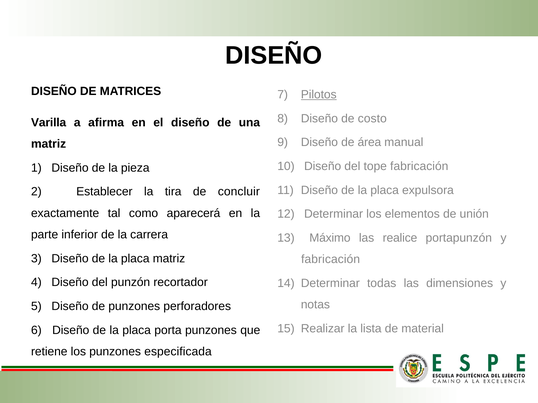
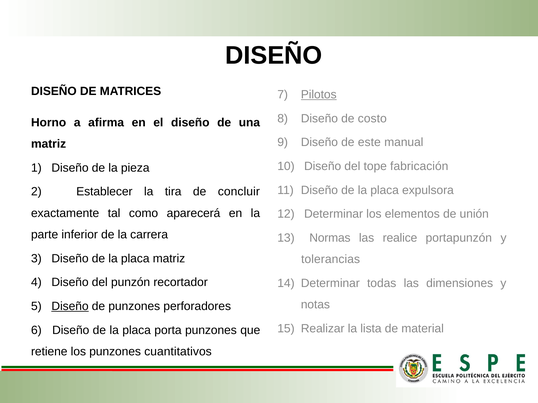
Varilla: Varilla -> Horno
área: área -> este
Máximo: Máximo -> Normas
fabricación at (331, 260): fabricación -> tolerancias
Diseño at (70, 307) underline: none -> present
especificada: especificada -> cuantitativos
